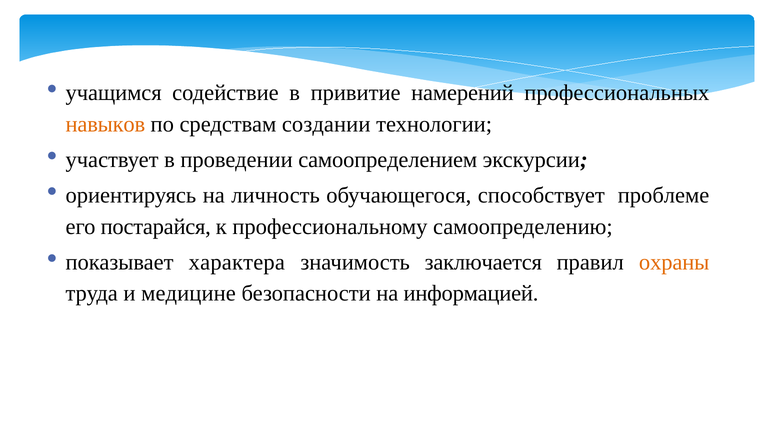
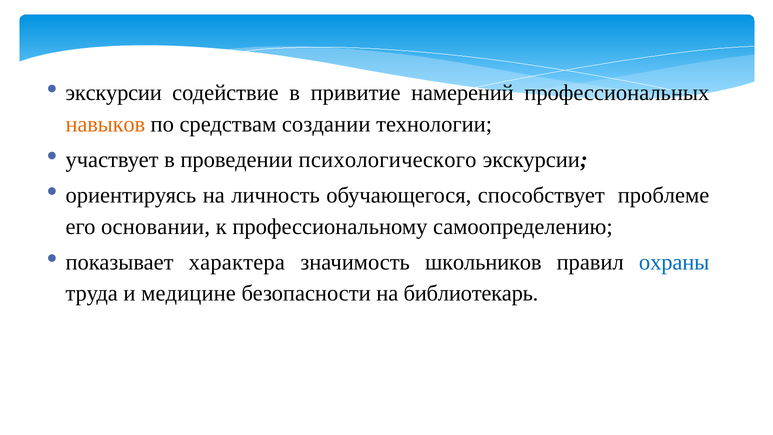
учащимся at (114, 93): учащимся -> экскурсии
самоопределением: самоопределением -> психологического
постарайся: постарайся -> основании
заключается: заключается -> школьников
охраны colour: orange -> blue
информацией: информацией -> библиотекарь
